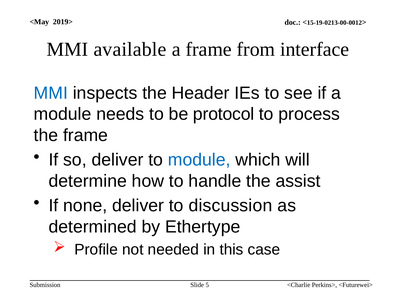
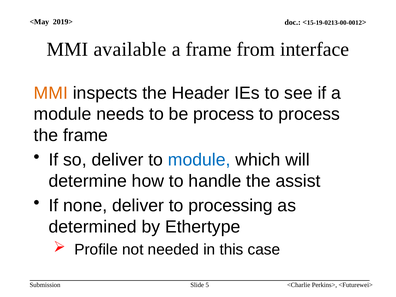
MMI at (51, 93) colour: blue -> orange
be protocol: protocol -> process
discussion: discussion -> processing
